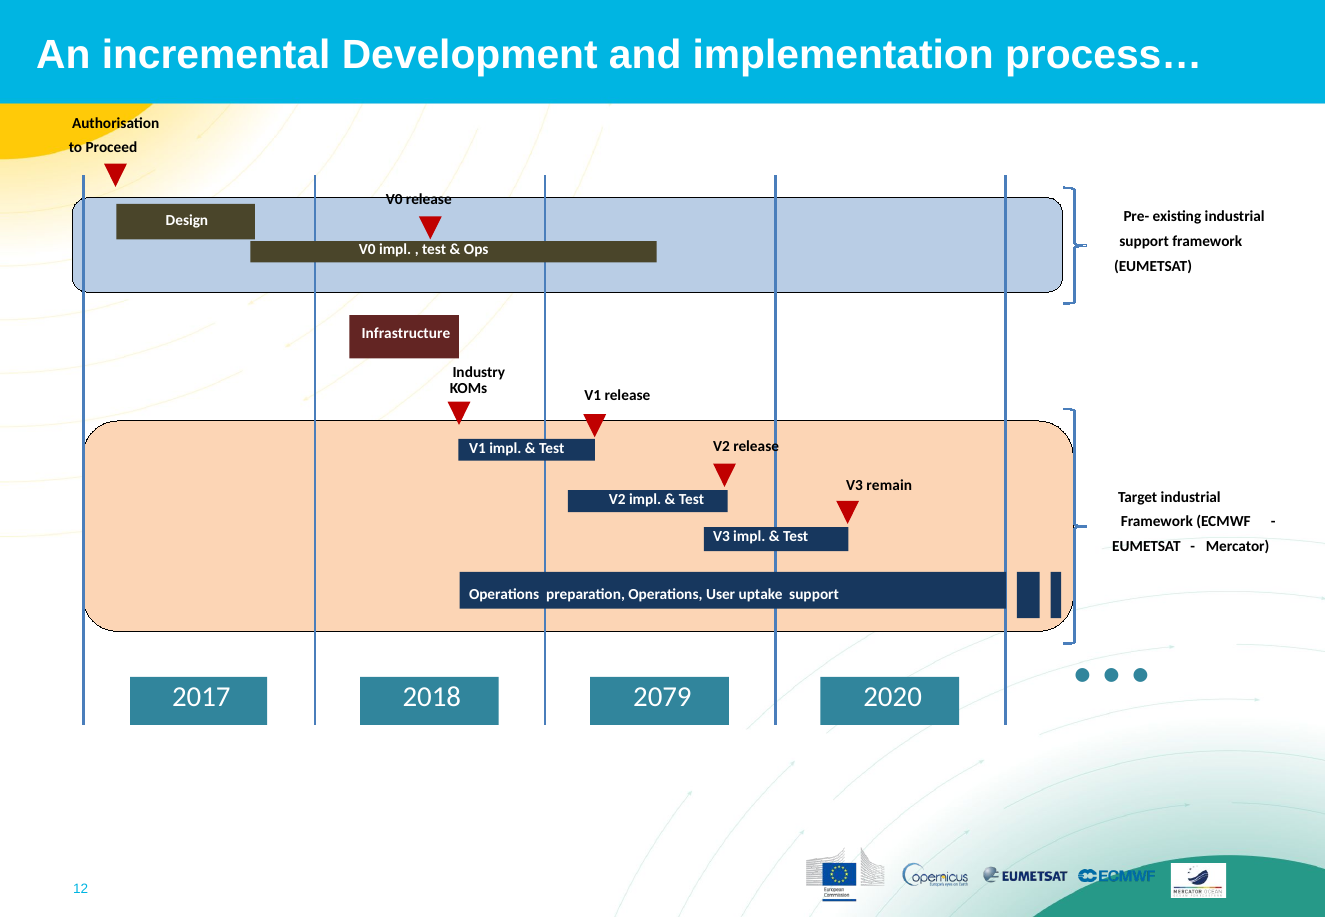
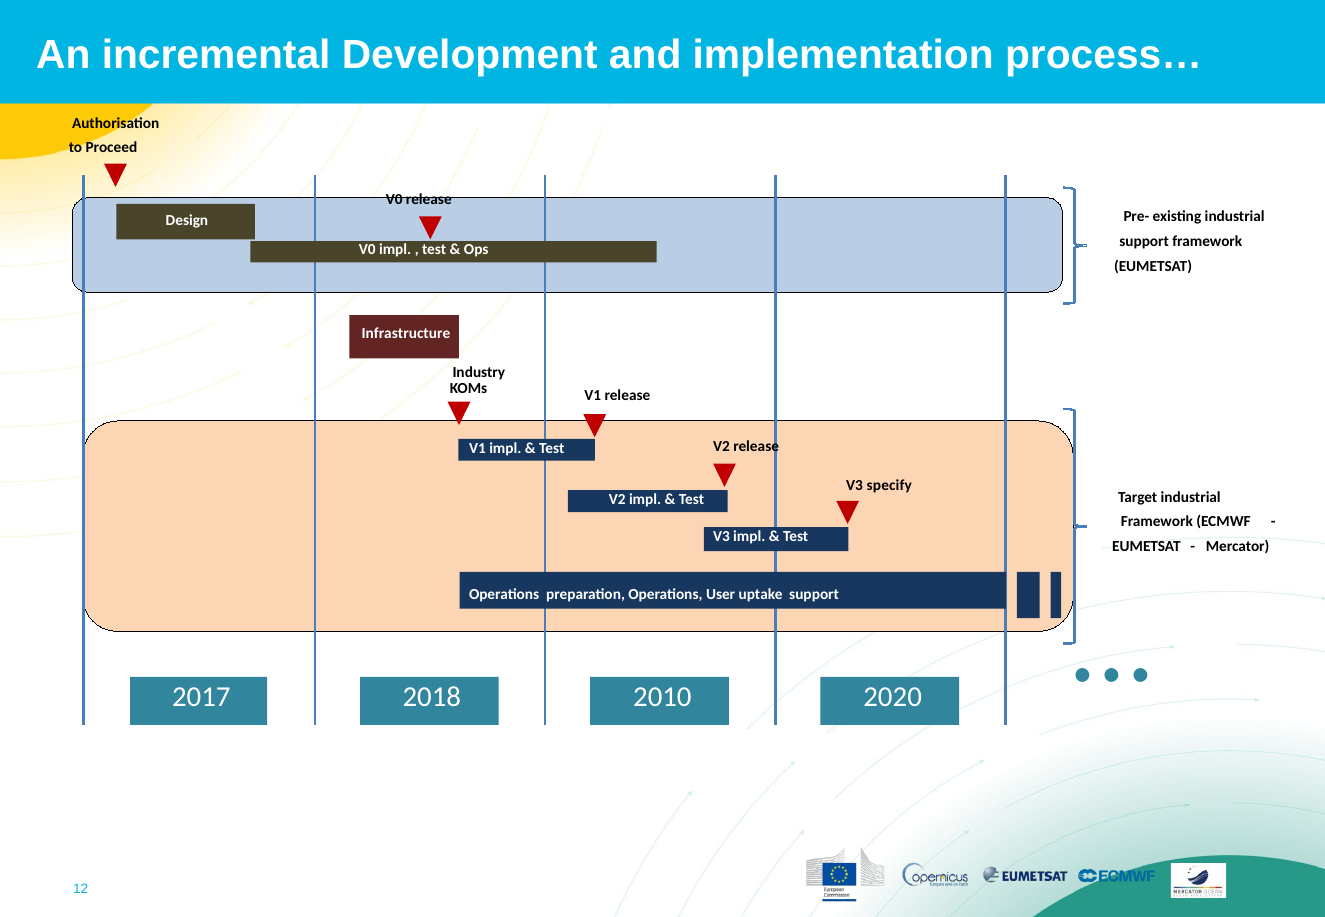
remain: remain -> specify
2079: 2079 -> 2010
